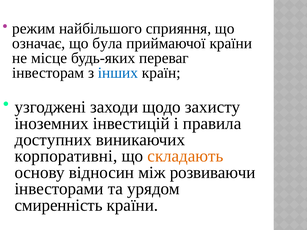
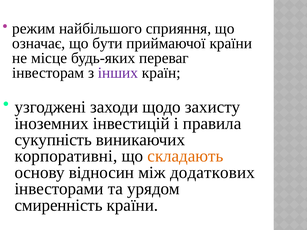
була: була -> бути
інших colour: blue -> purple
доступних: доступних -> сукупність
розвиваючи: розвиваючи -> додаткових
